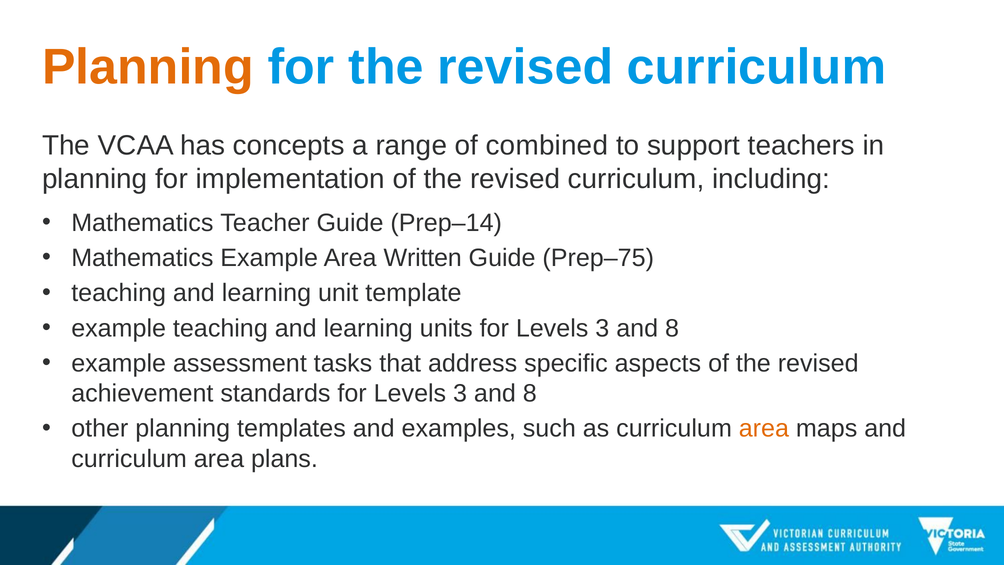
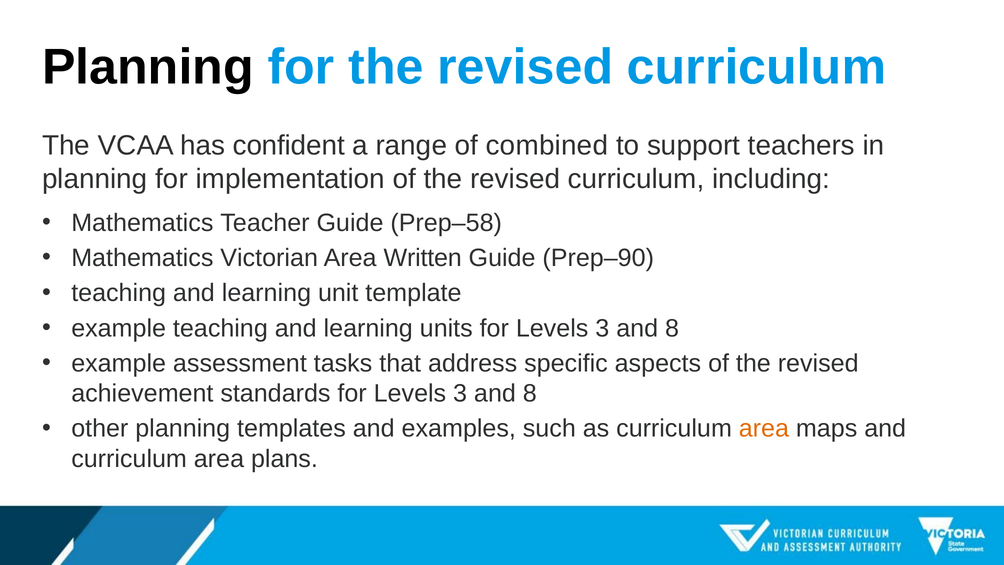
Planning at (148, 67) colour: orange -> black
concepts: concepts -> confident
Prep–14: Prep–14 -> Prep–58
Mathematics Example: Example -> Victorian
Prep–75: Prep–75 -> Prep–90
